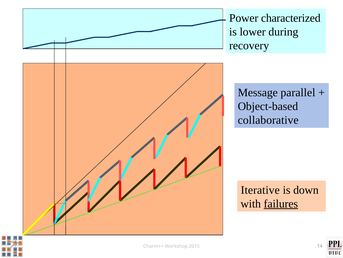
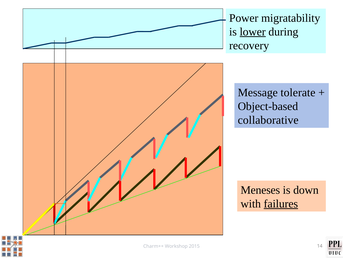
characterized: characterized -> migratability
lower underline: none -> present
parallel: parallel -> tolerate
Iterative: Iterative -> Meneses
